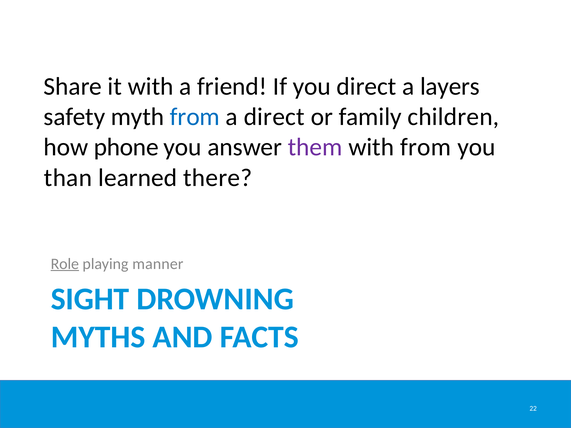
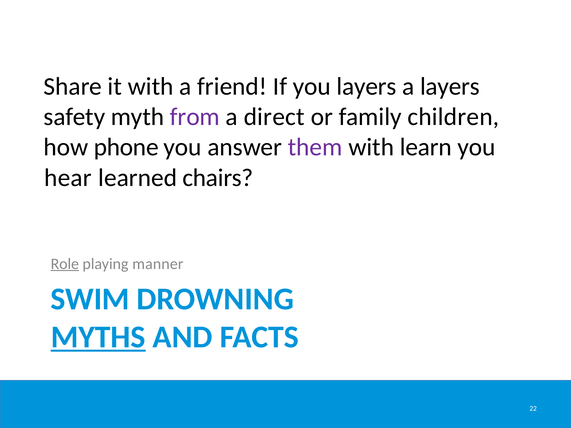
you direct: direct -> layers
from at (195, 117) colour: blue -> purple
with from: from -> learn
than: than -> hear
there: there -> chairs
SIGHT: SIGHT -> SWIM
MYTHS underline: none -> present
